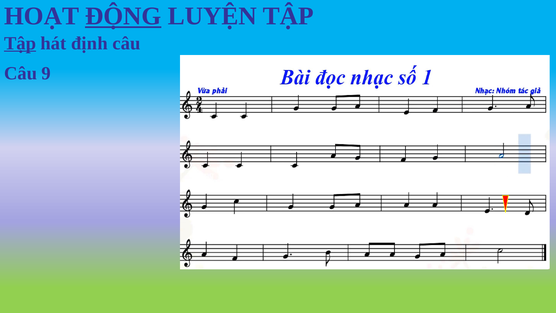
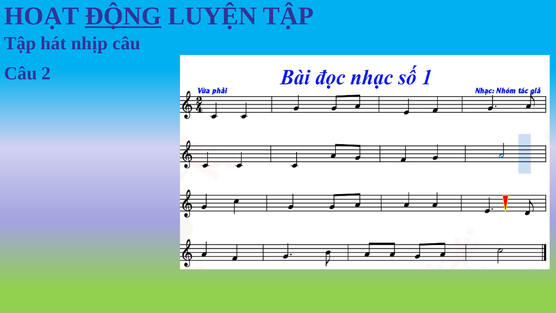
Tập at (20, 43) underline: present -> none
định: định -> nhịp
9: 9 -> 2
